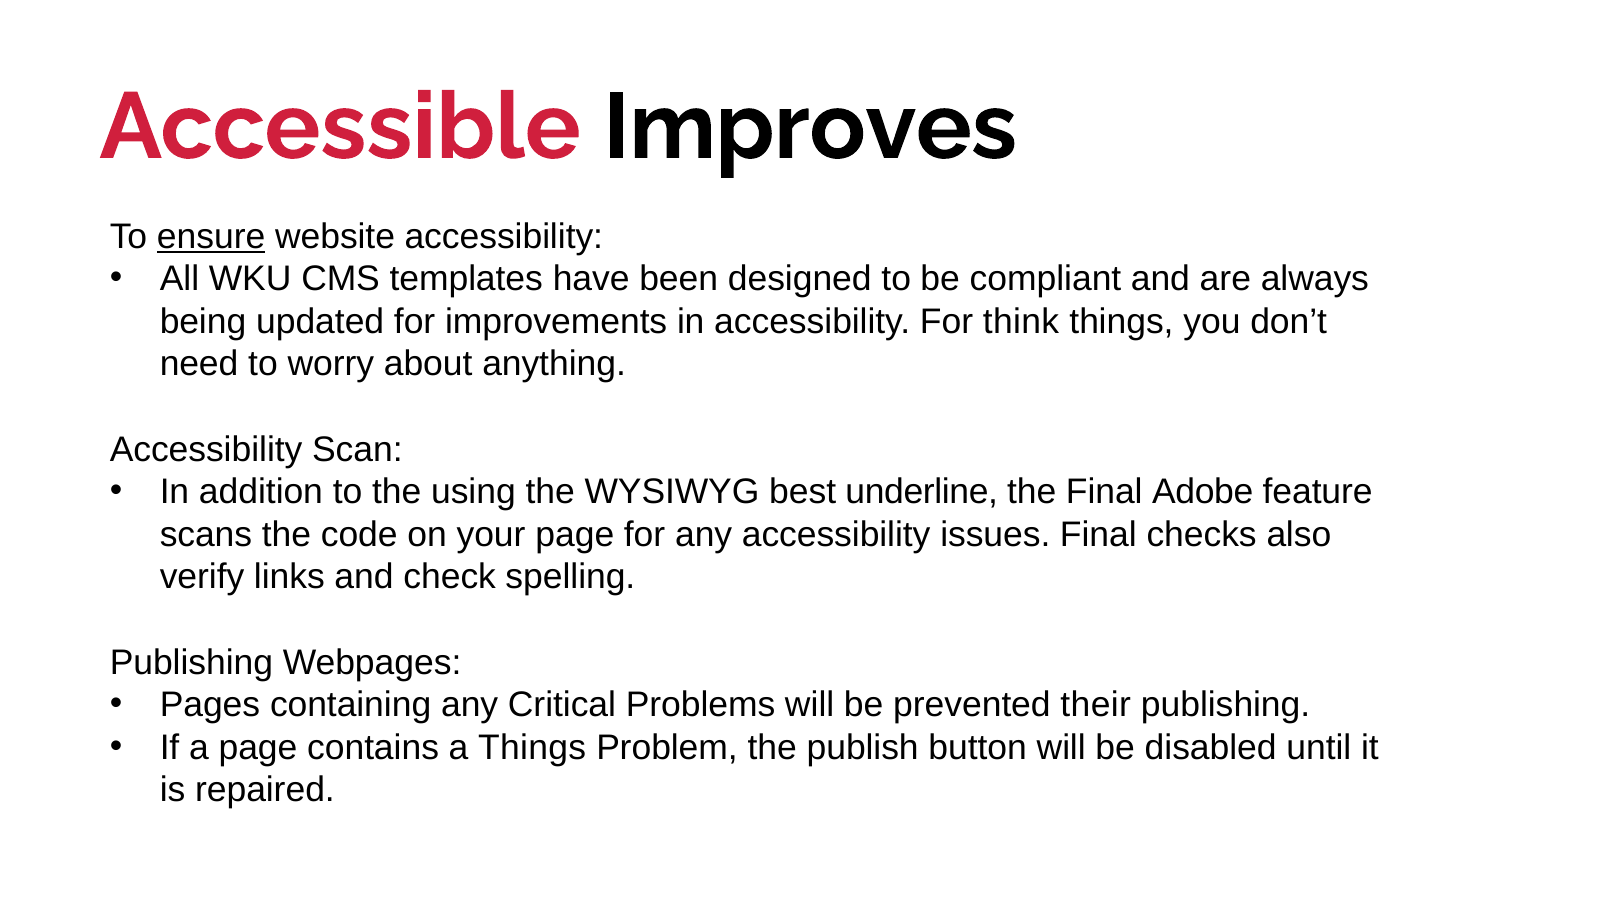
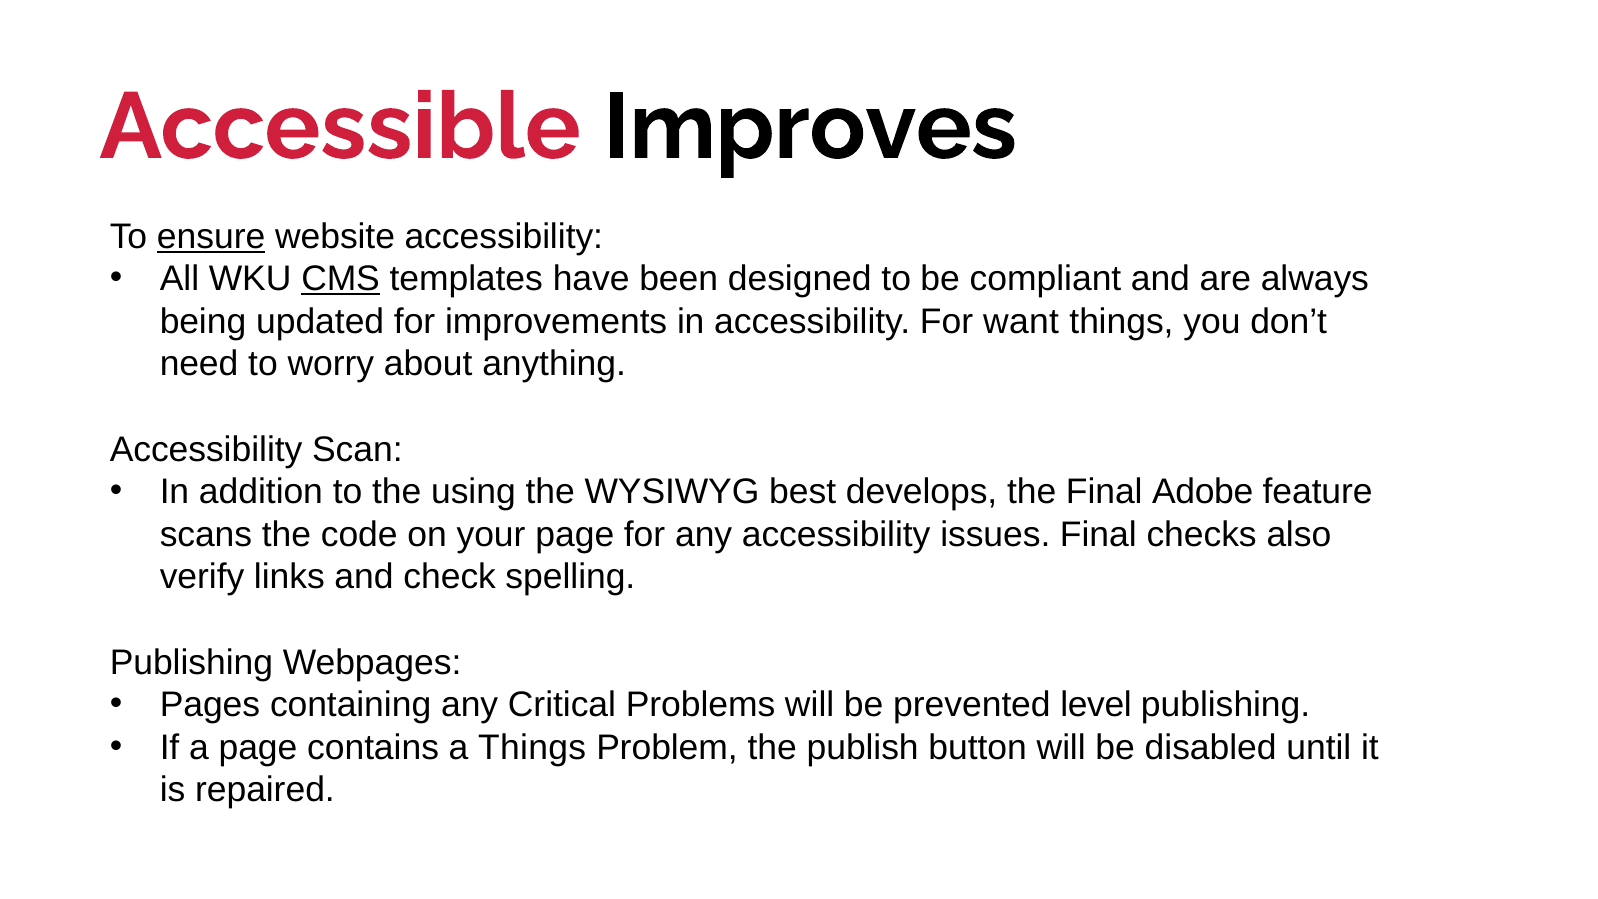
CMS underline: none -> present
think: think -> want
underline: underline -> develops
their: their -> level
